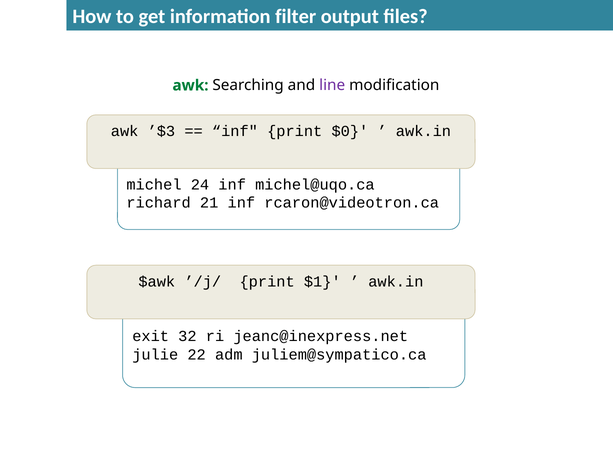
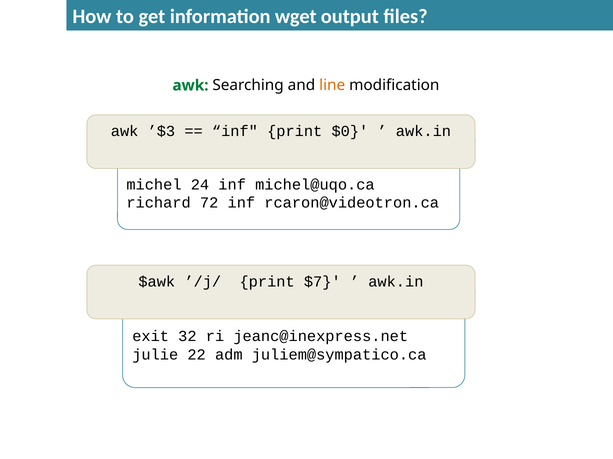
filter: filter -> wget
line colour: purple -> orange
21: 21 -> 72
$1: $1 -> $7
